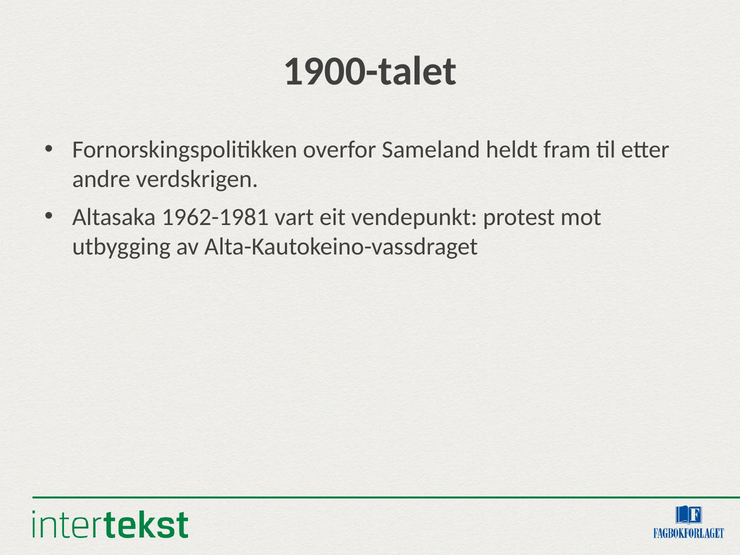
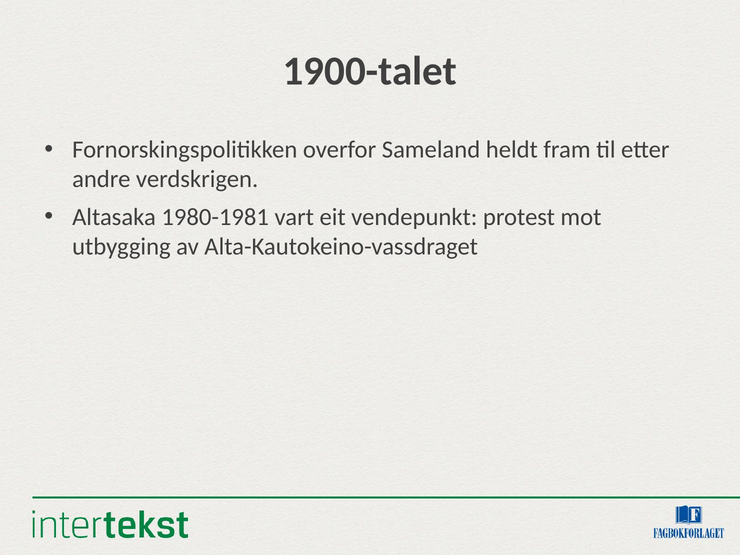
1962-1981: 1962-1981 -> 1980-1981
